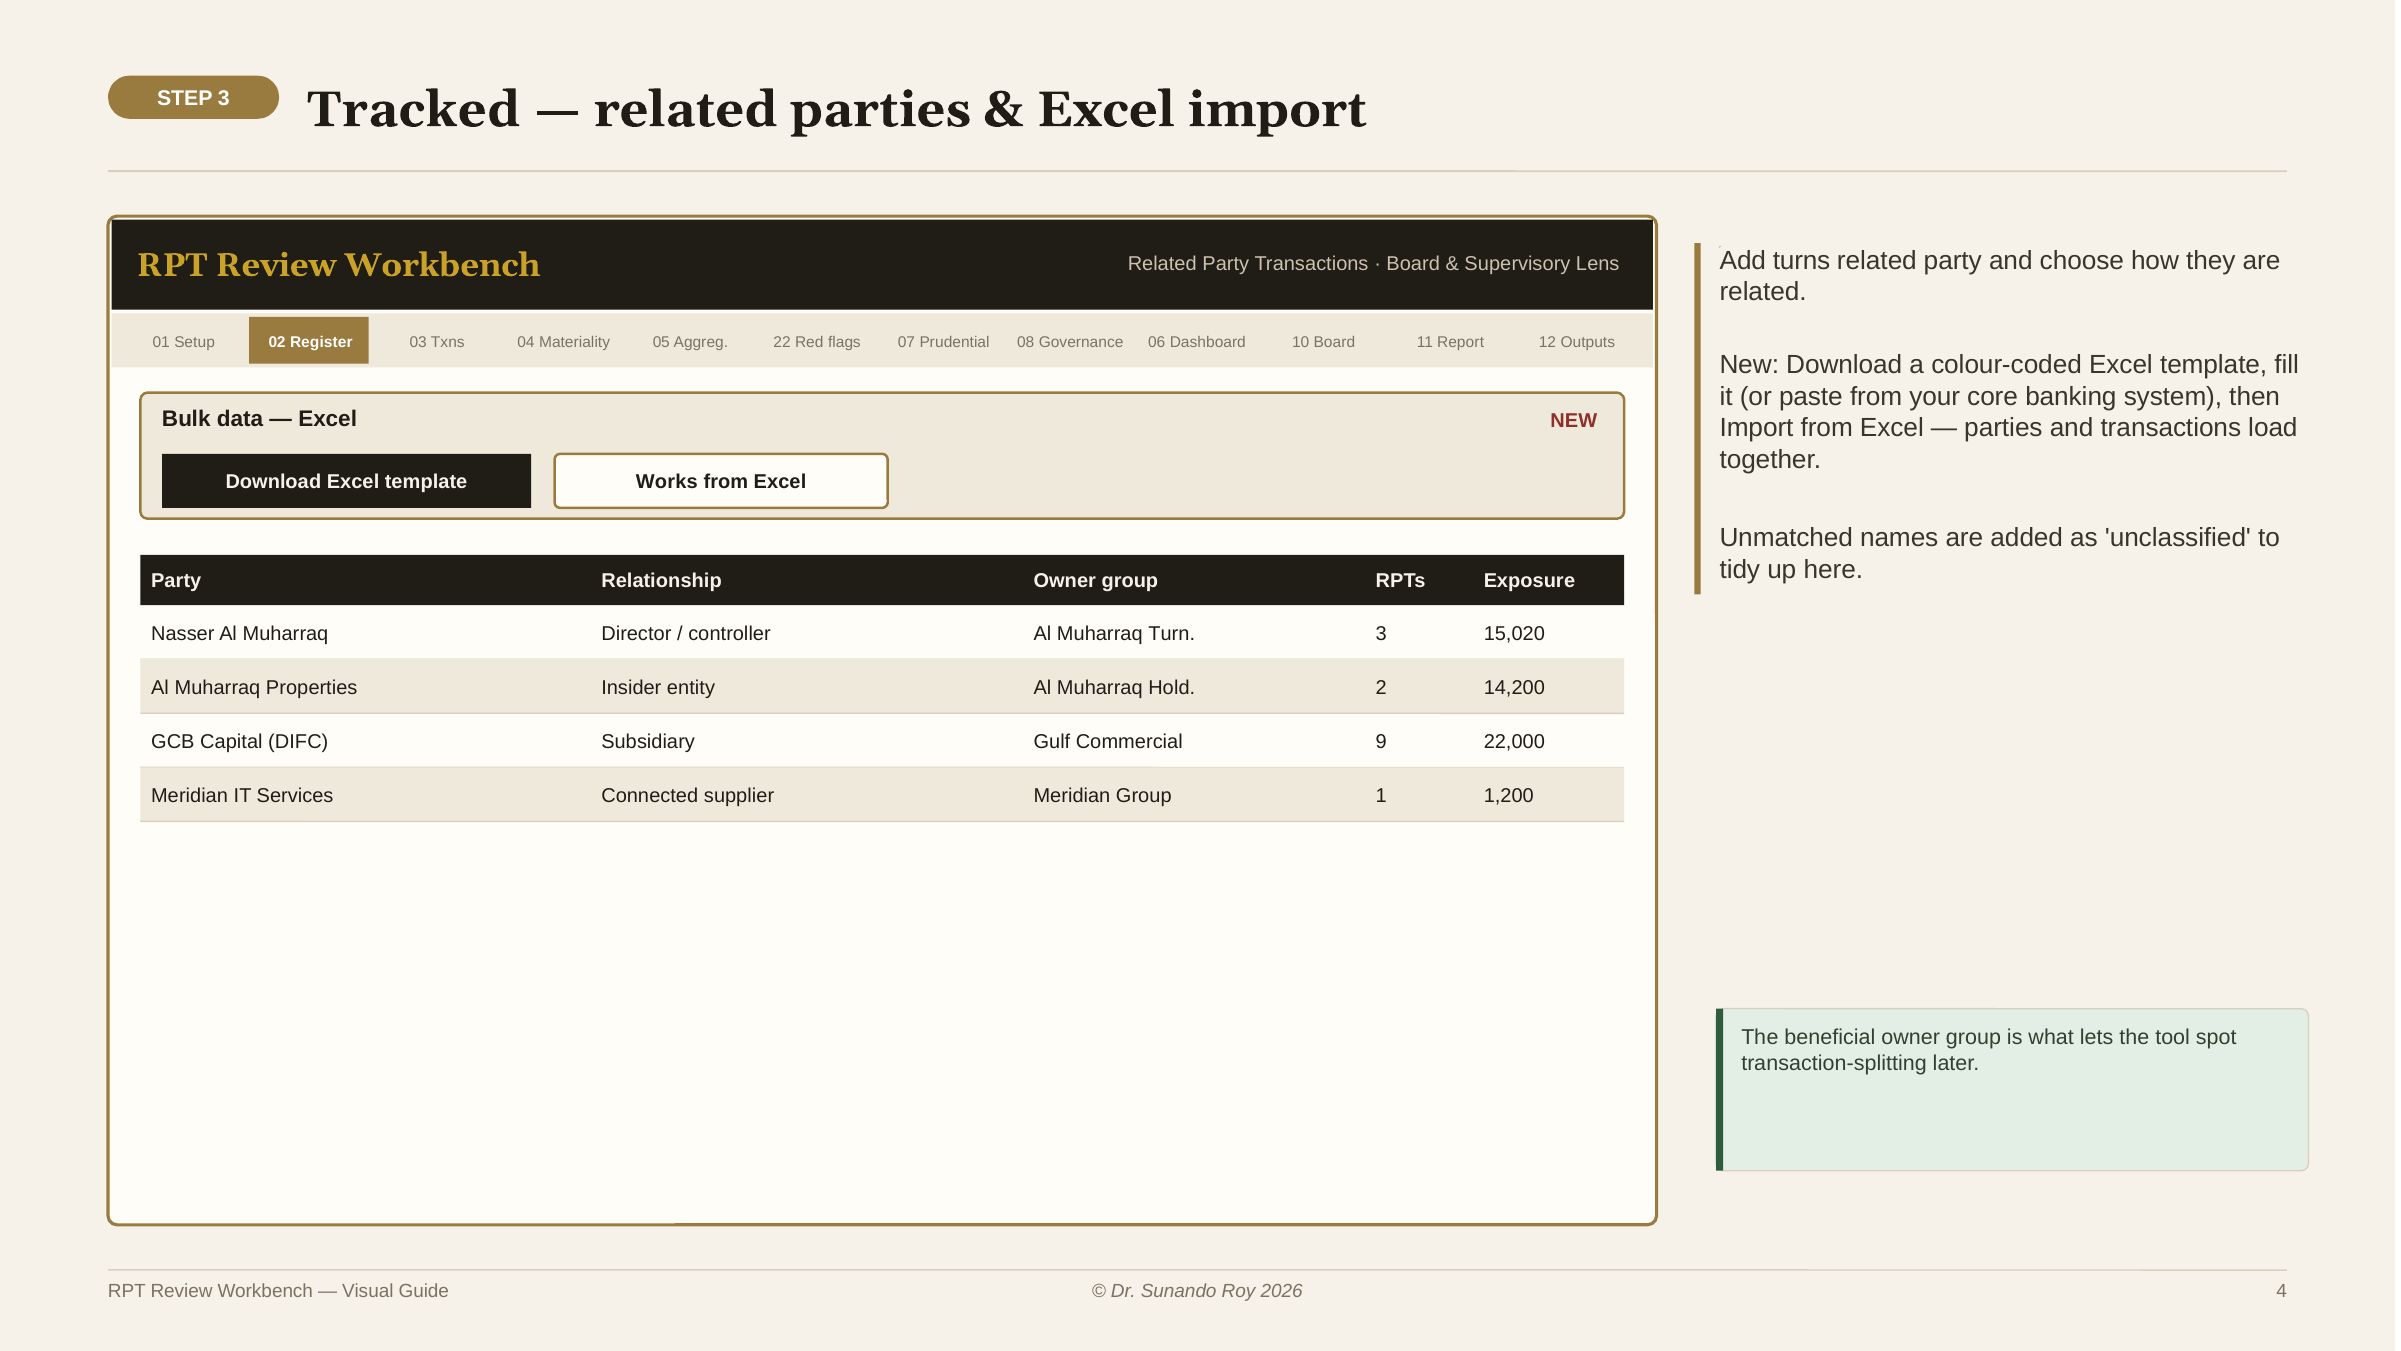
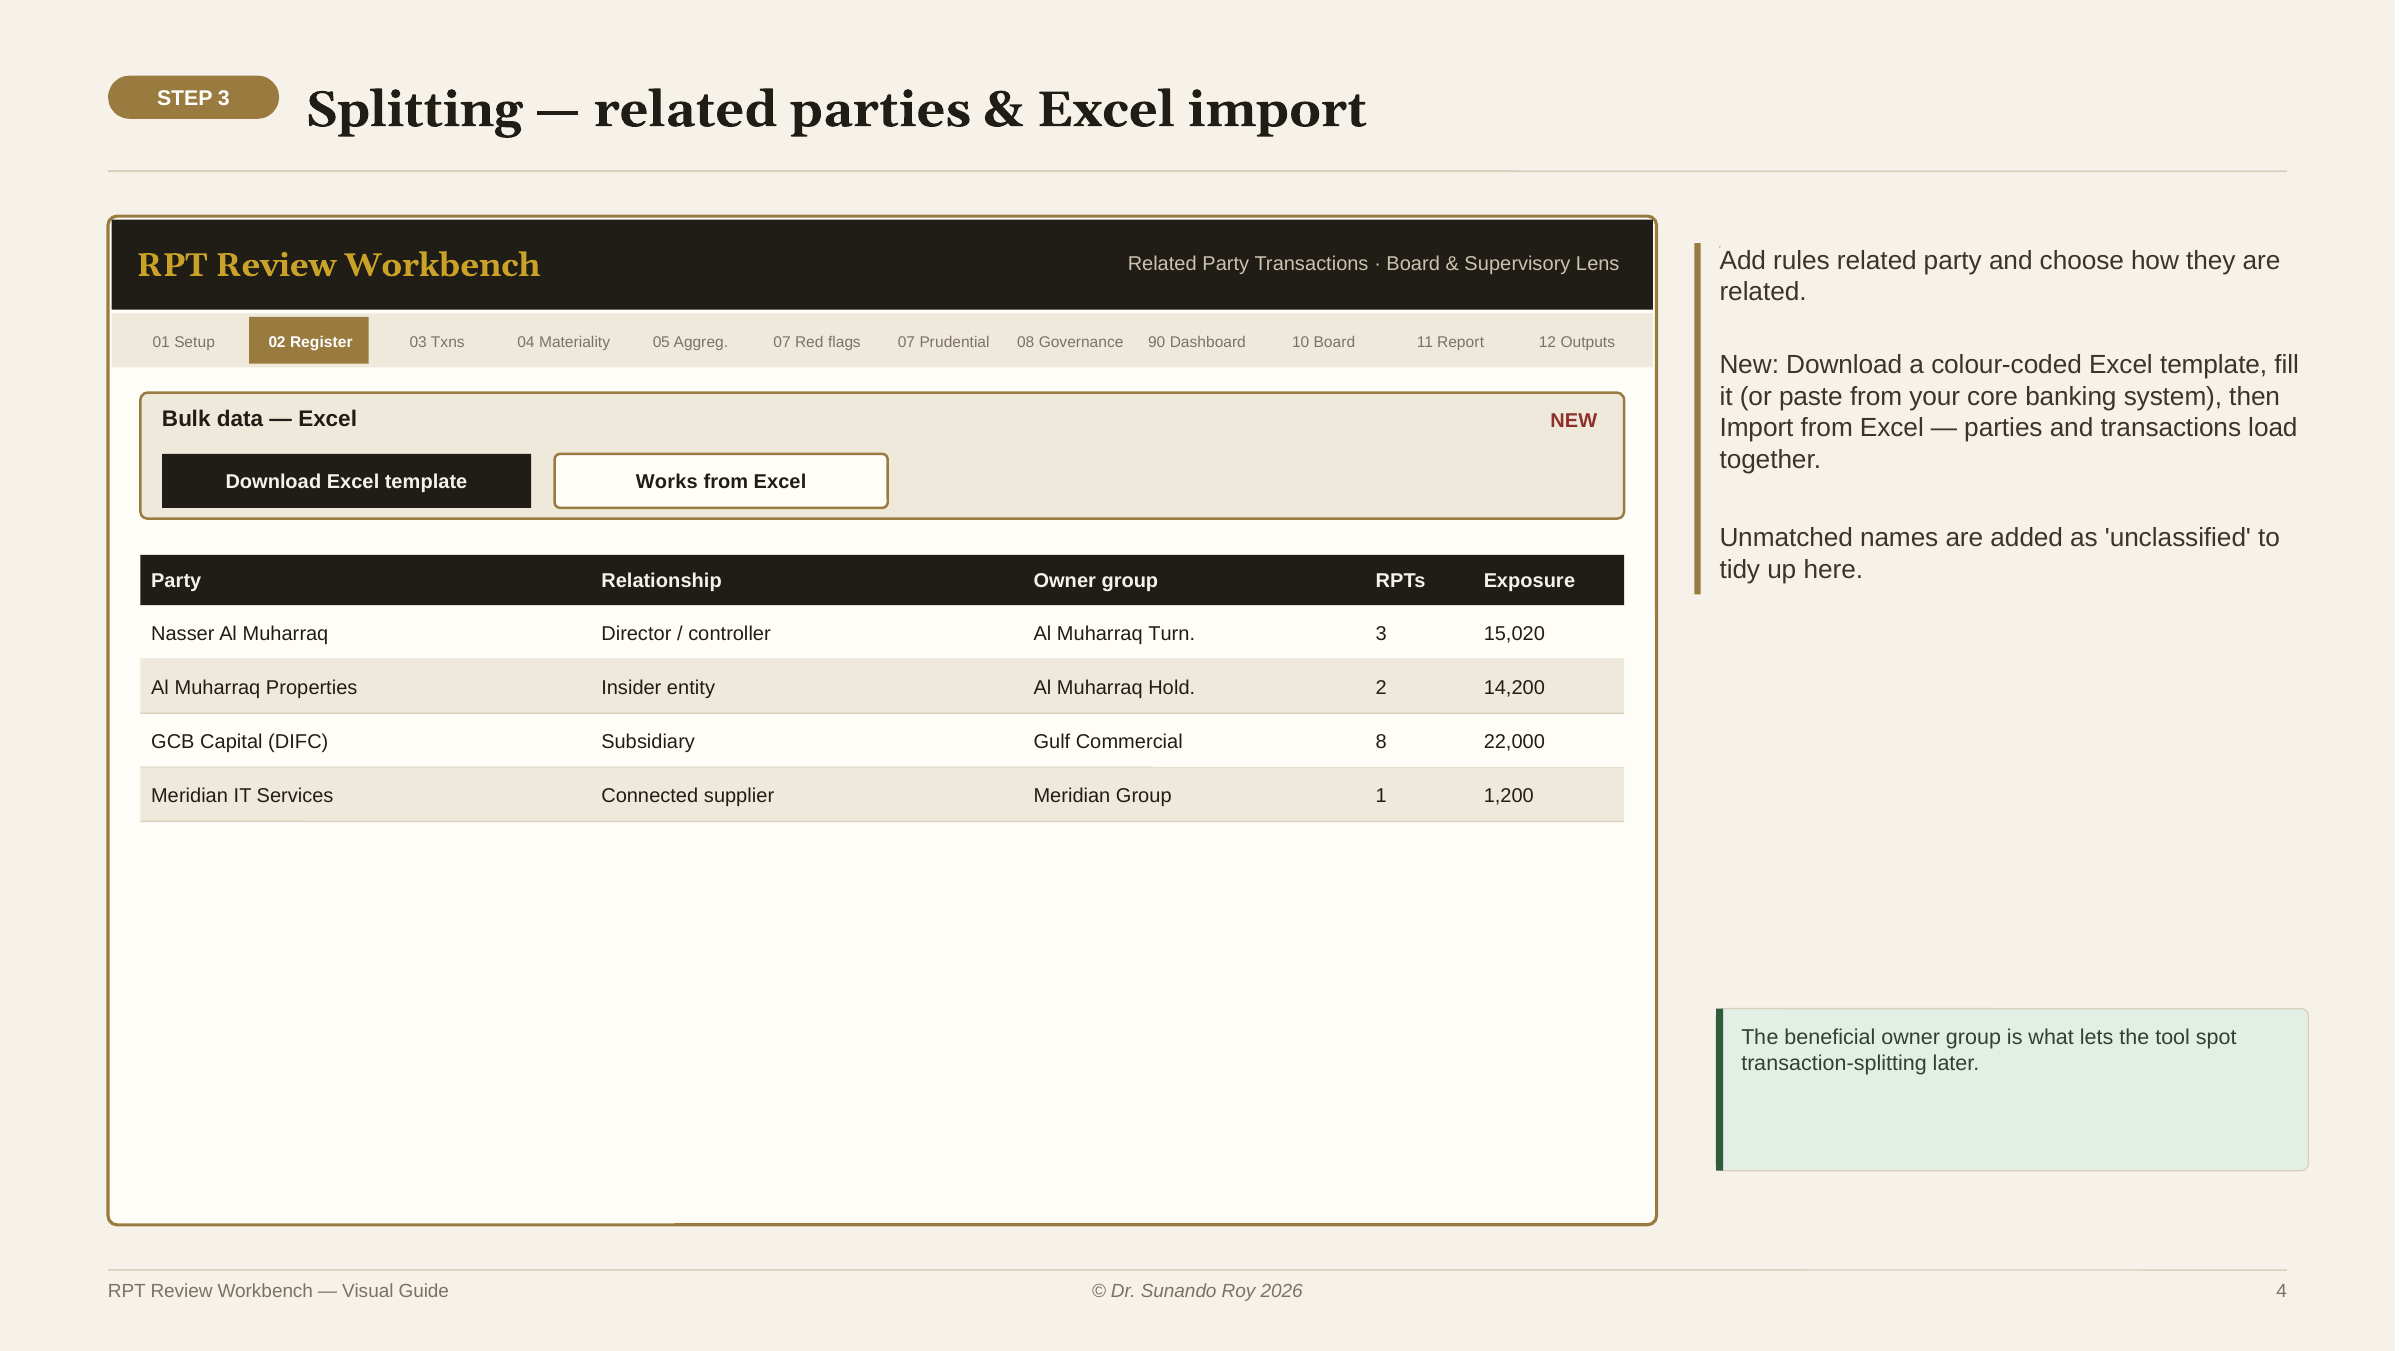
Tracked: Tracked -> Splitting
turns: turns -> rules
Aggreg 22: 22 -> 07
06: 06 -> 90
9: 9 -> 8
